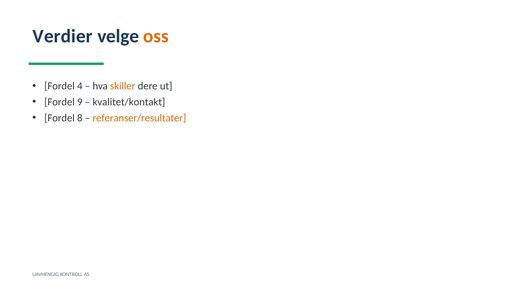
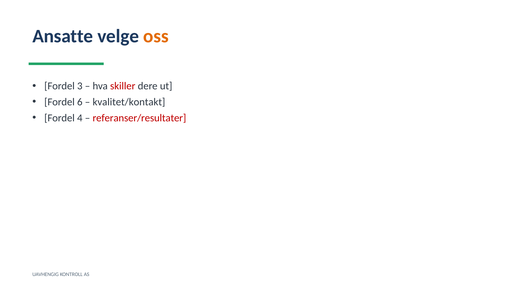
Verdier: Verdier -> Ansatte
4: 4 -> 3
skiller colour: orange -> red
9: 9 -> 6
8: 8 -> 4
referanser/resultater colour: orange -> red
